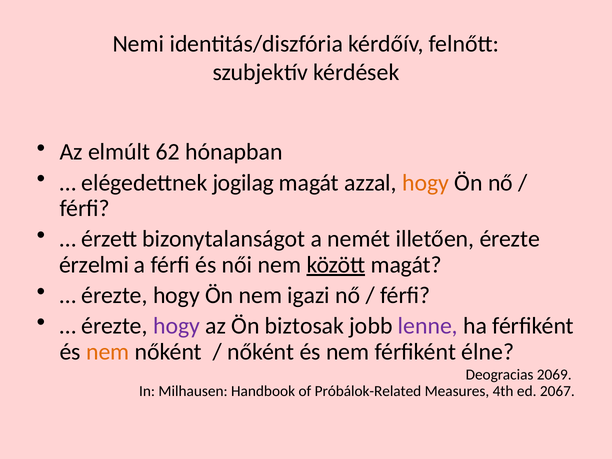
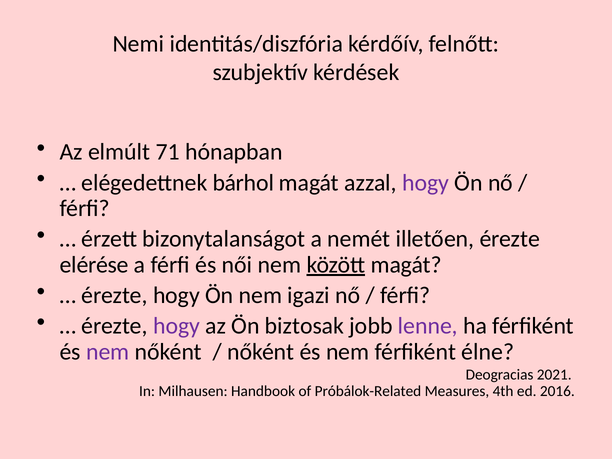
62: 62 -> 71
jogilag: jogilag -> bárhol
hogy at (426, 183) colour: orange -> purple
érzelmi: érzelmi -> elérése
nem at (108, 352) colour: orange -> purple
2069: 2069 -> 2021
2067: 2067 -> 2016
